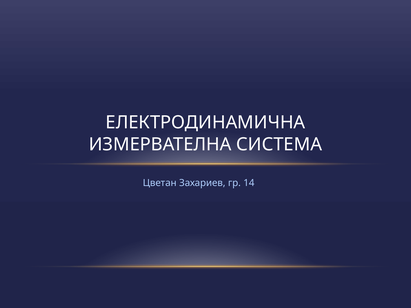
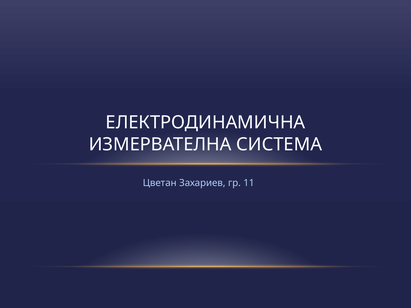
14: 14 -> 11
